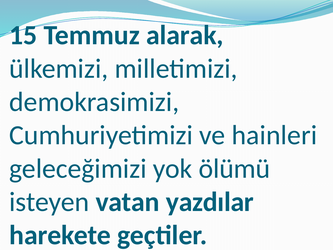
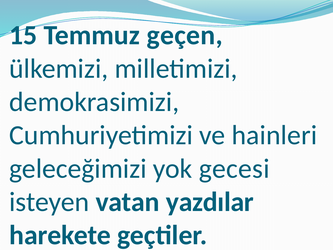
alarak: alarak -> geçen
ölümü: ölümü -> gecesi
